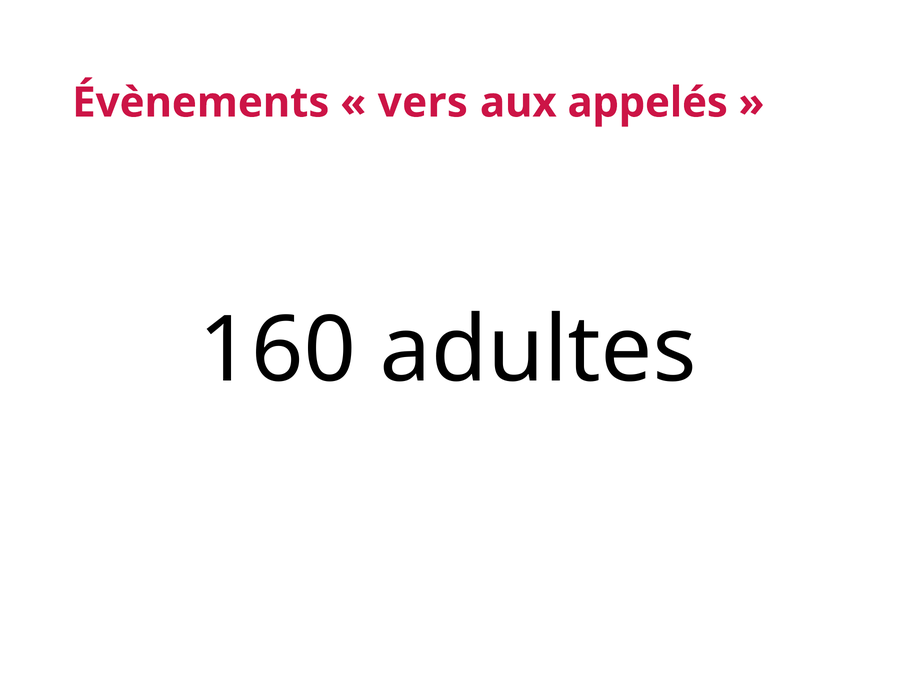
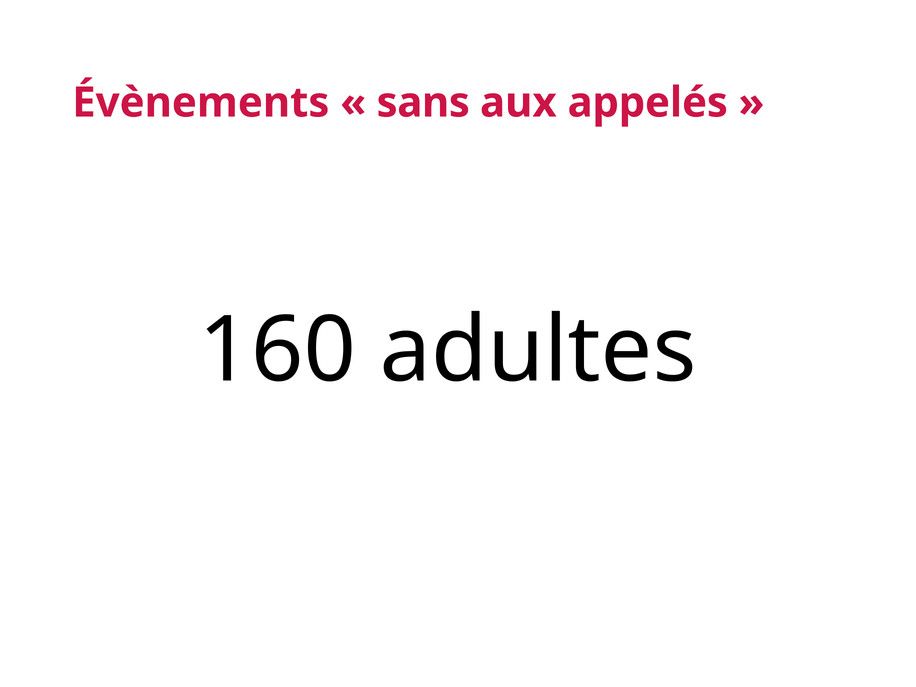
vers: vers -> sans
